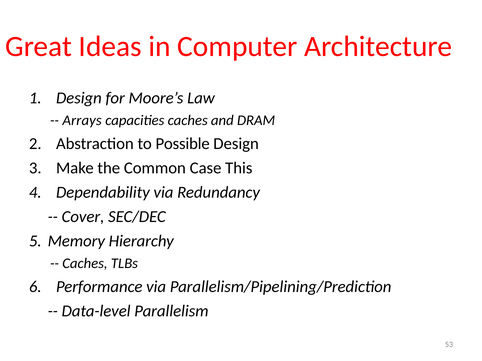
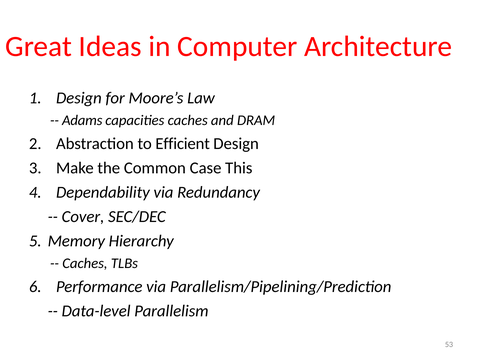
Arrays: Arrays -> Adams
Possible: Possible -> Efficient
